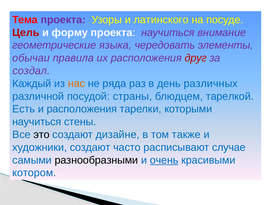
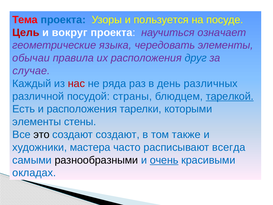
проекта at (63, 20) colour: purple -> blue
латинского: латинского -> пользуется
форму: форму -> вокруг
внимание: внимание -> означает
друг colour: red -> blue
создал: создал -> случае
нас colour: orange -> red
тарелкой underline: none -> present
научиться at (37, 122): научиться -> элементы
создают дизайне: дизайне -> создают
художники создают: создают -> мастера
случае: случае -> всегда
котором: котором -> окладах
